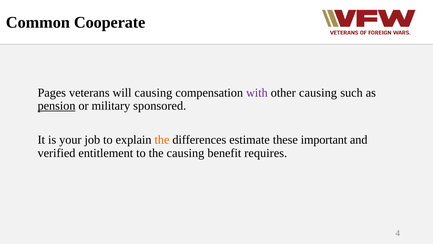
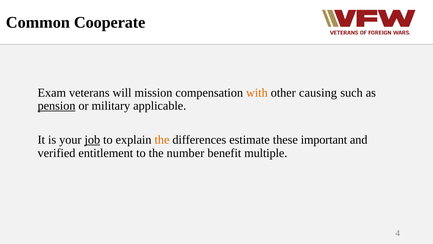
Pages: Pages -> Exam
will causing: causing -> mission
with colour: purple -> orange
sponsored: sponsored -> applicable
job underline: none -> present
the causing: causing -> number
requires: requires -> multiple
